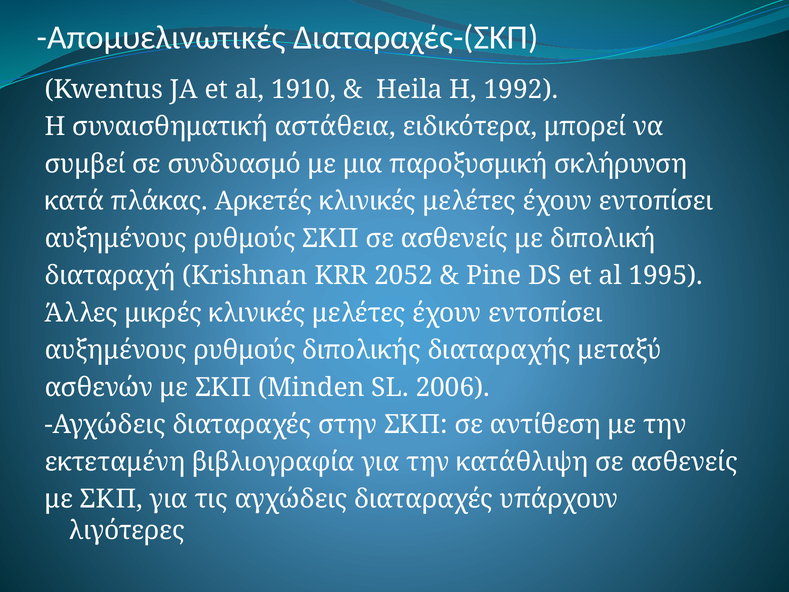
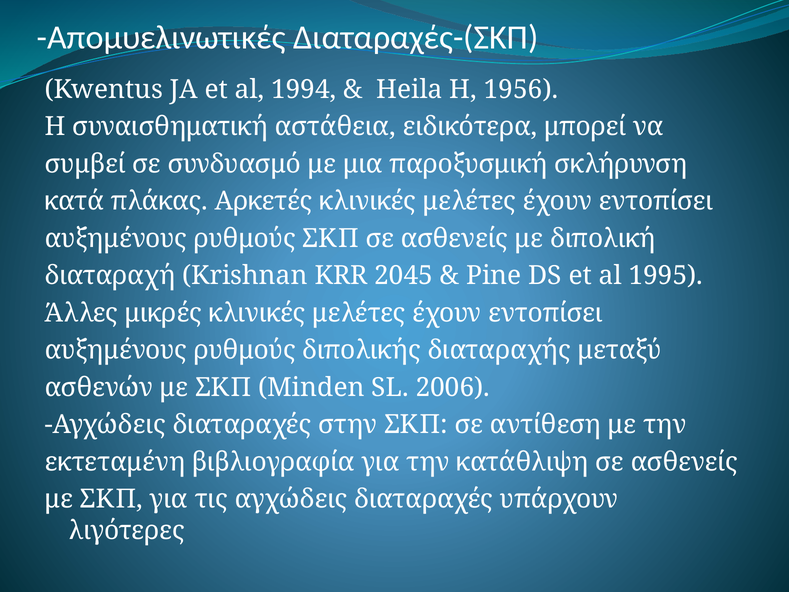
1910: 1910 -> 1994
1992: 1992 -> 1956
2052: 2052 -> 2045
